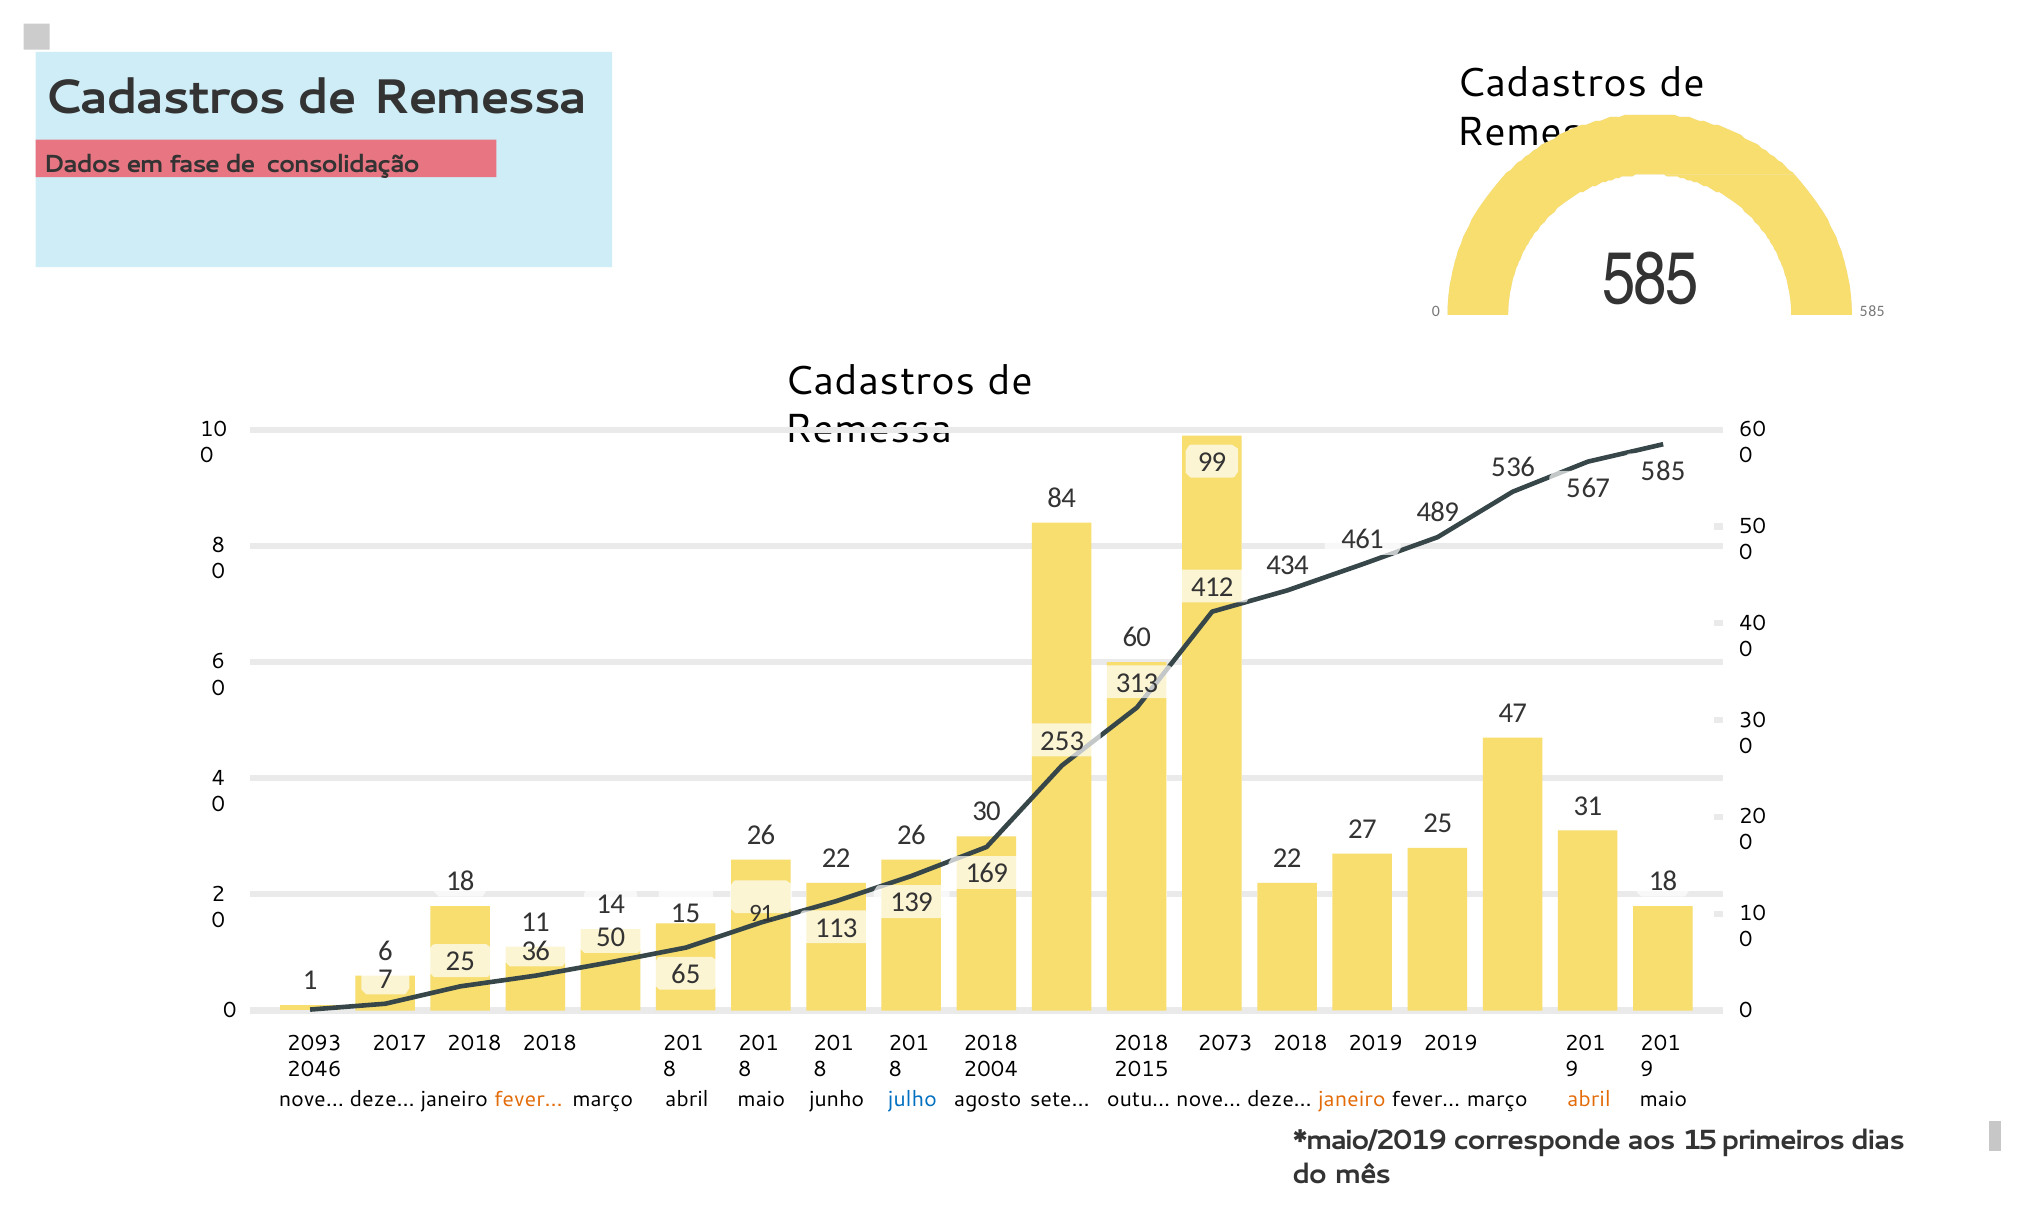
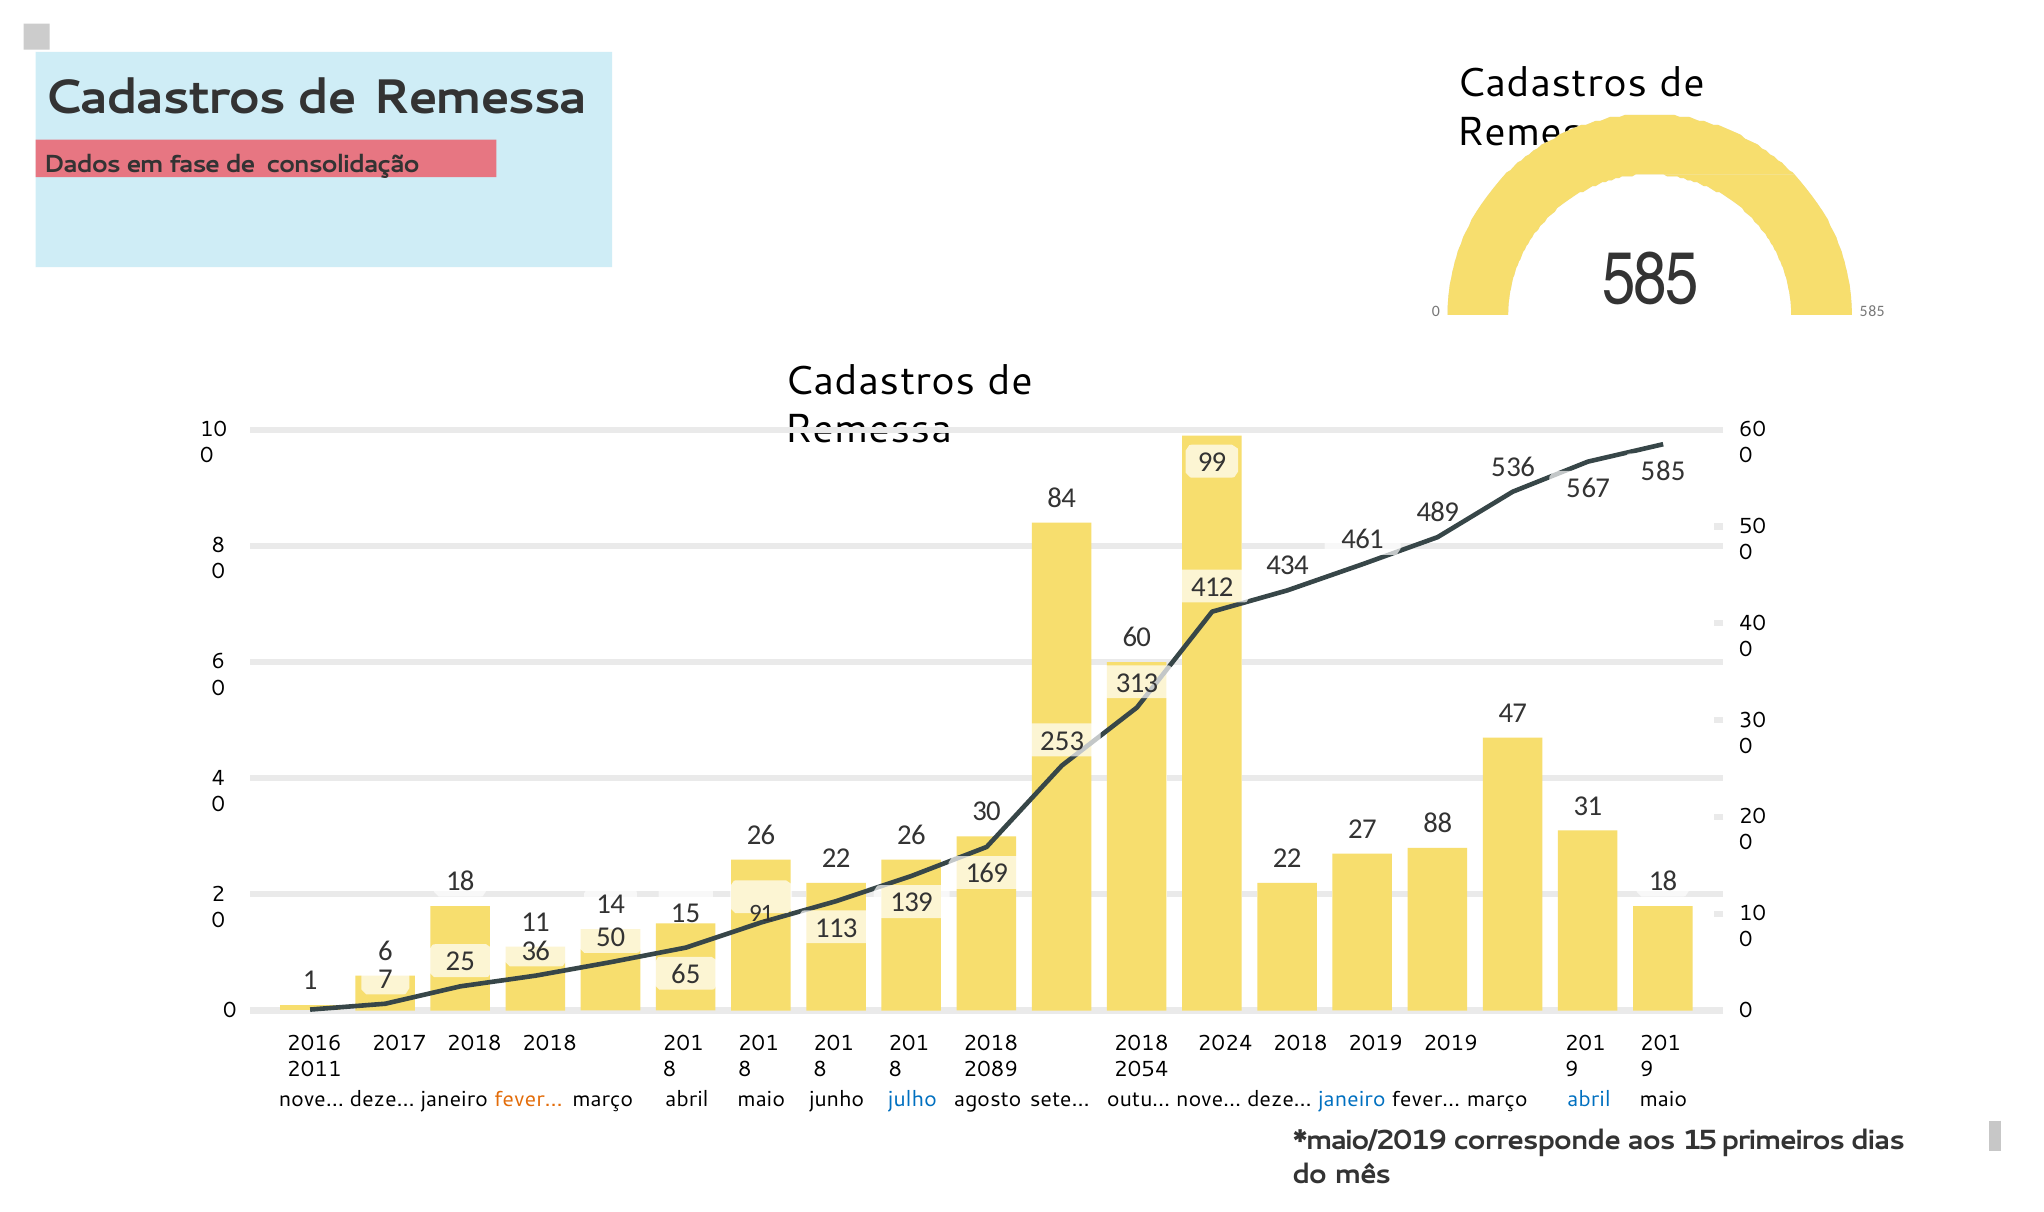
27 25: 25 -> 88
2093: 2093 -> 2016
2073: 2073 -> 2024
2046: 2046 -> 2011
2004: 2004 -> 2089
2015: 2015 -> 2054
janeiro at (1352, 1099) colour: orange -> blue
abril at (1589, 1099) colour: orange -> blue
